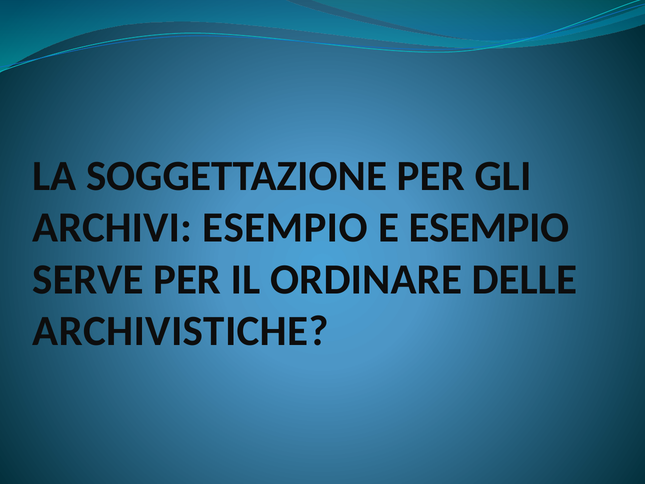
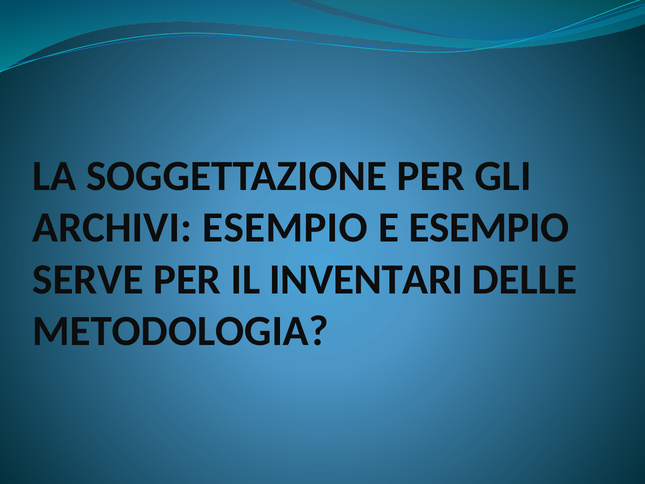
ORDINARE: ORDINARE -> INVENTARI
ARCHIVISTICHE: ARCHIVISTICHE -> METODOLOGIA
